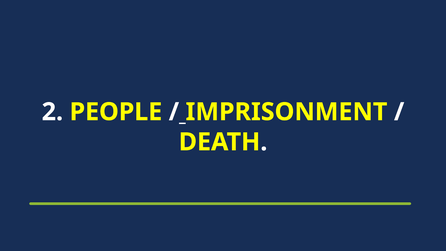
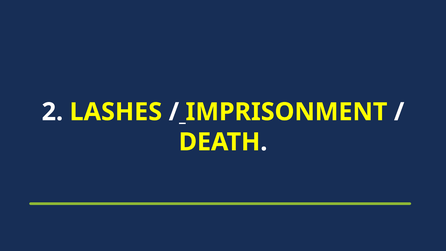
PEOPLE: PEOPLE -> LASHES
